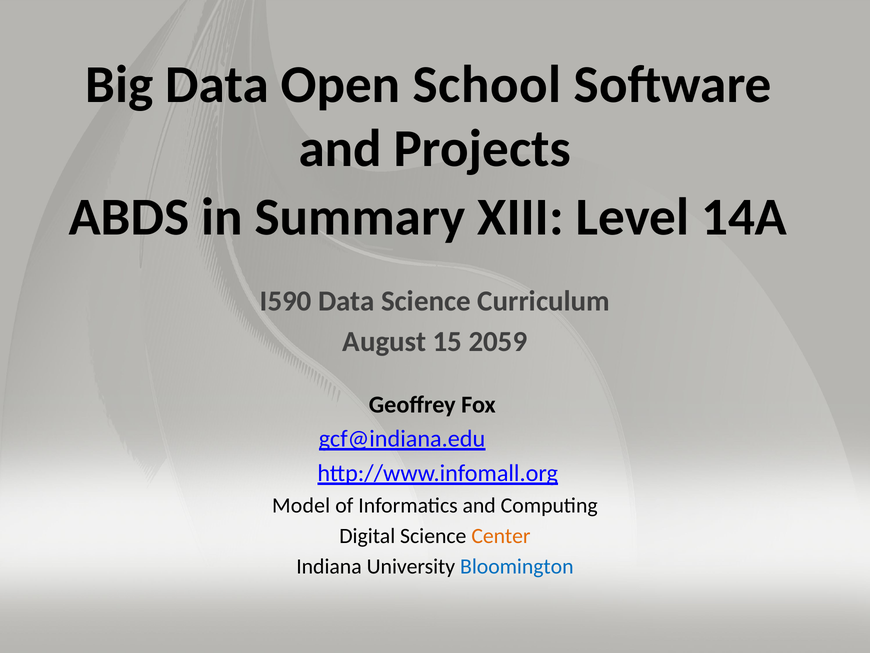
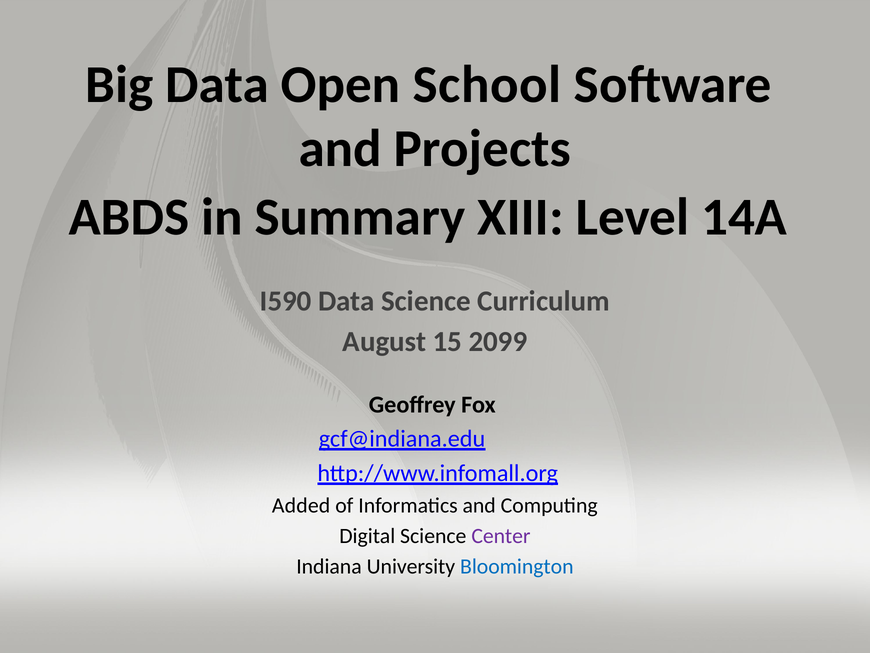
2059: 2059 -> 2099
Model: Model -> Added
Center colour: orange -> purple
